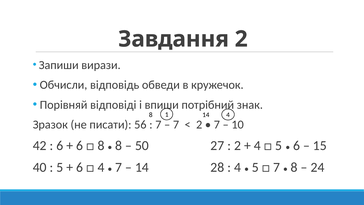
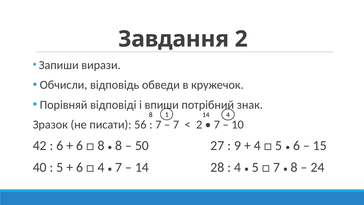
2 at (238, 145): 2 -> 9
